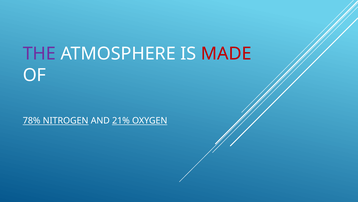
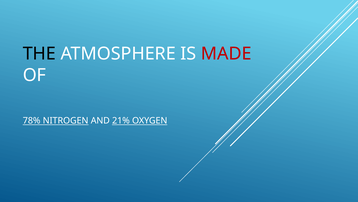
THE colour: purple -> black
